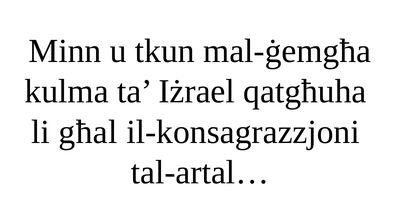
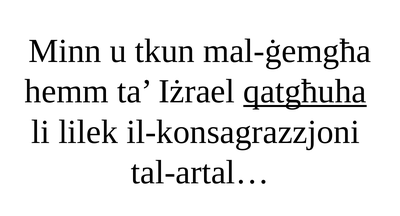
kulma: kulma -> hemm
qatgħuha underline: none -> present
għal: għal -> lilek
